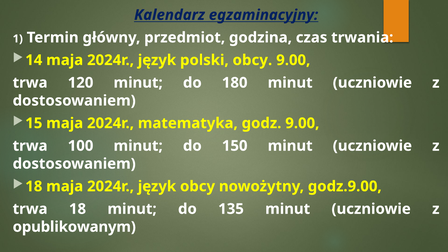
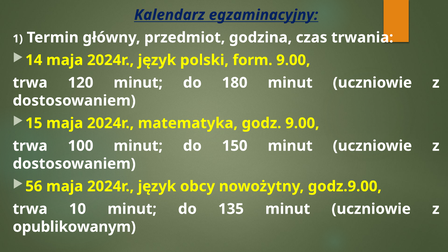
polski obcy: obcy -> form
18 at (34, 186): 18 -> 56
trwa 18: 18 -> 10
